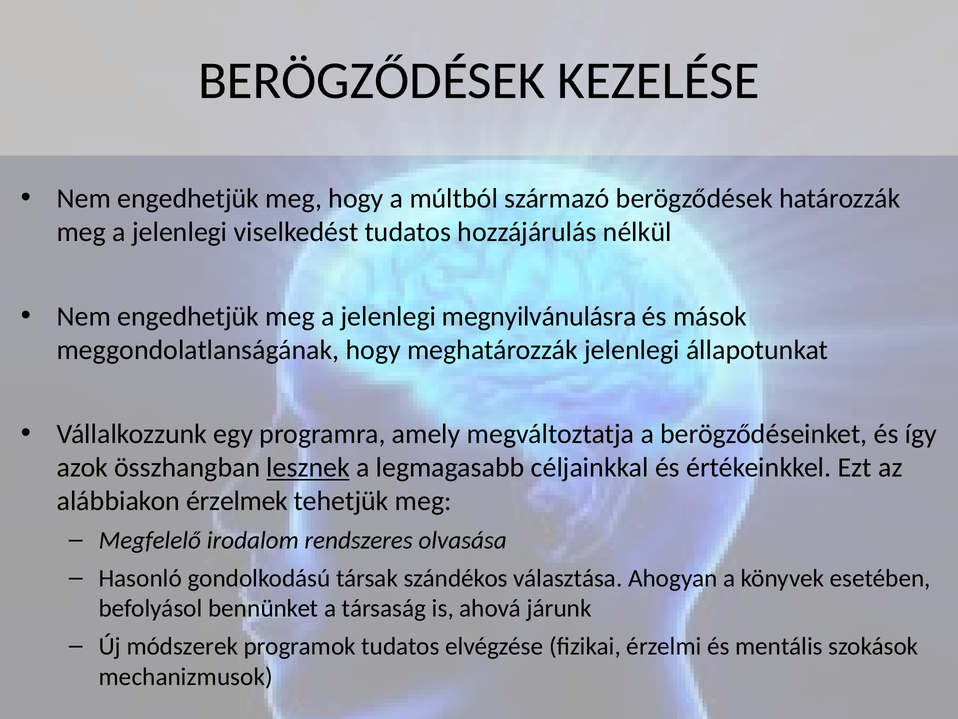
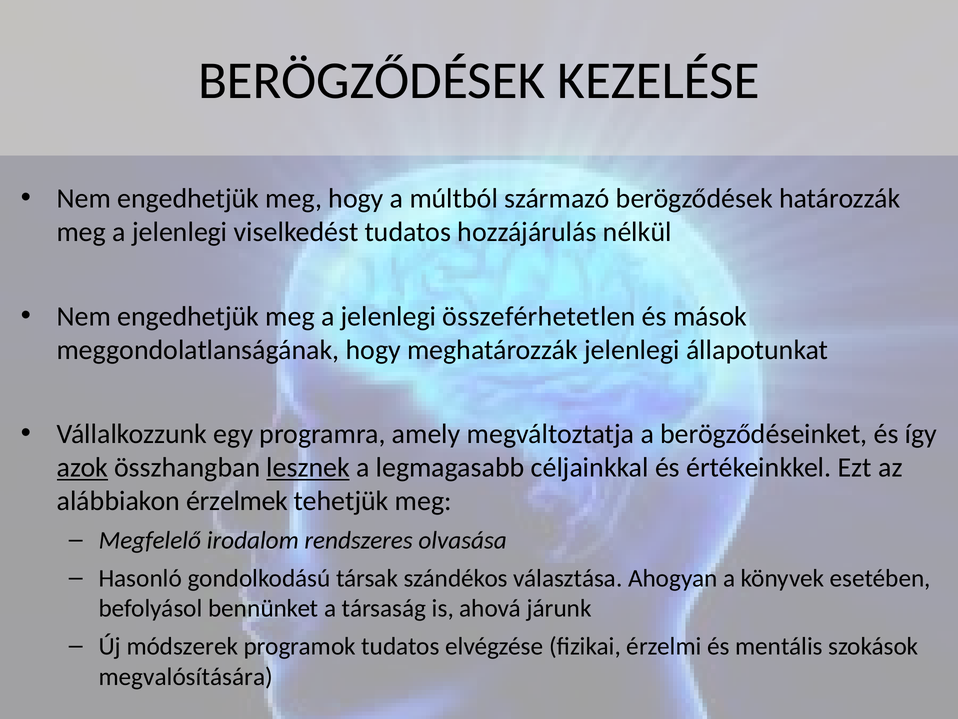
megnyilvánulásra: megnyilvánulásra -> összeférhetetlen
azok underline: none -> present
mechanizmusok: mechanizmusok -> megvalósítására
